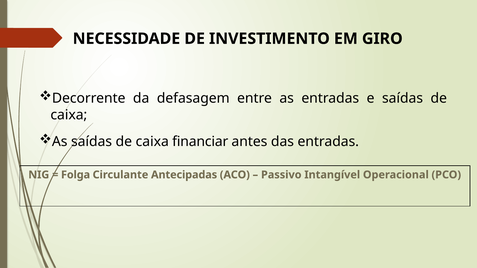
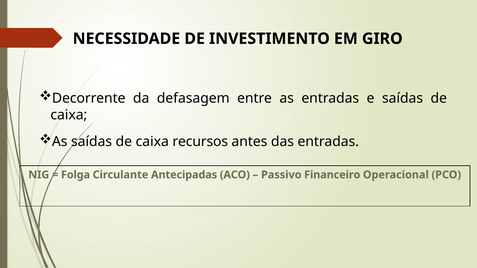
financiar: financiar -> recursos
Intangível: Intangível -> Financeiro
